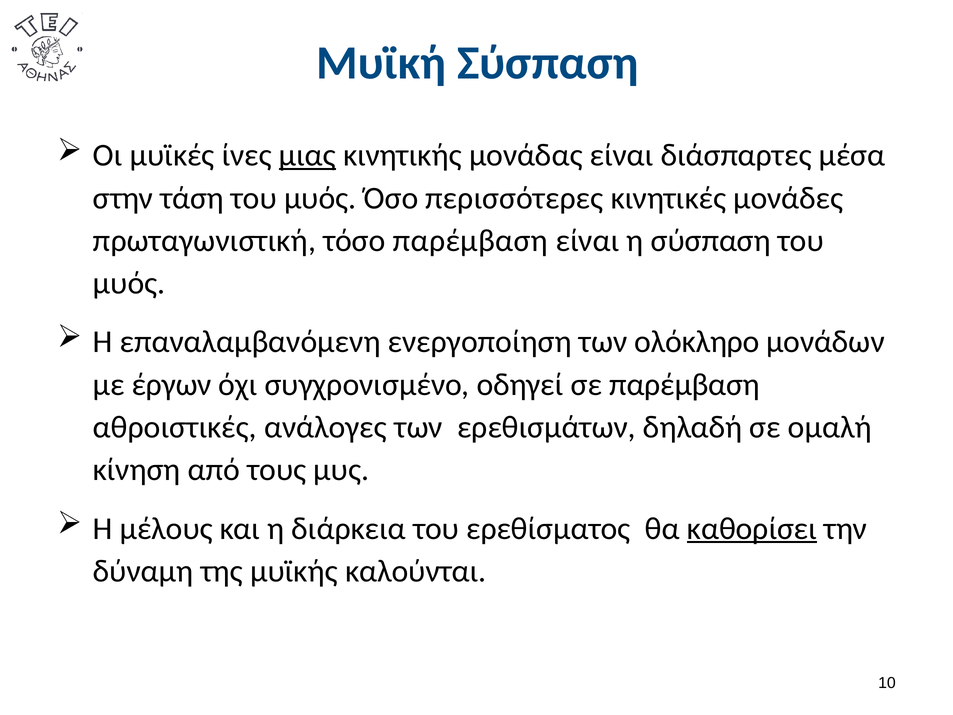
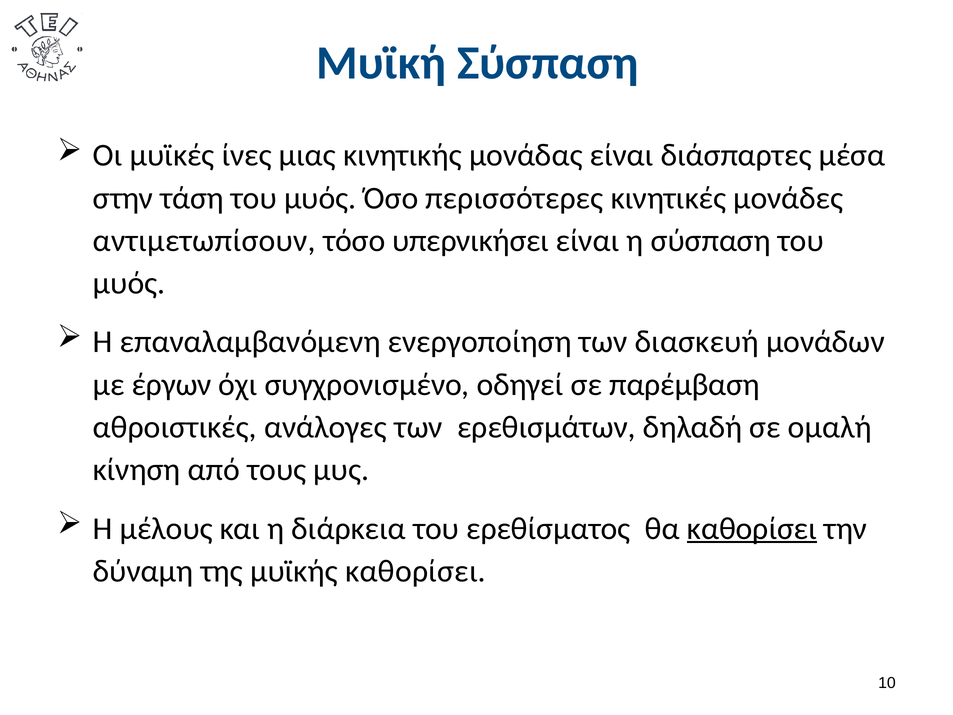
μιας underline: present -> none
πρωταγωνιστική: πρωταγωνιστική -> αντιμετωπίσουν
τόσο παρέμβαση: παρέμβαση -> υπερνικήσει
ολόκληρο: ολόκληρο -> διασκευή
μυϊκής καλούνται: καλούνται -> καθορίσει
